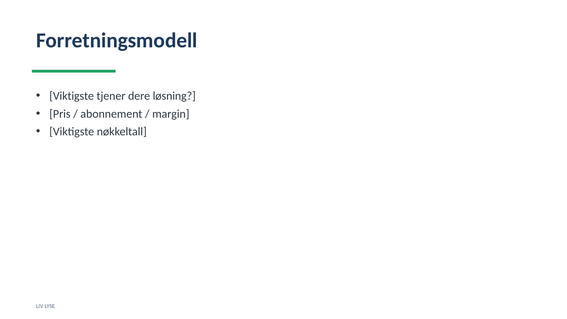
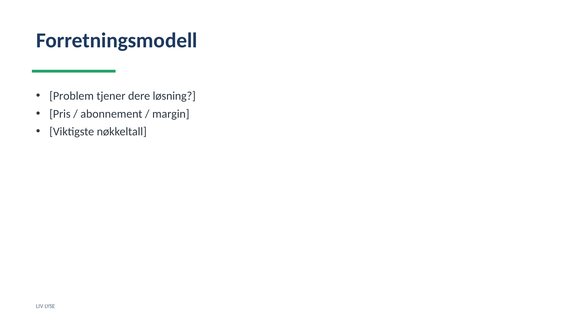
Viktigste at (72, 96): Viktigste -> Problem
